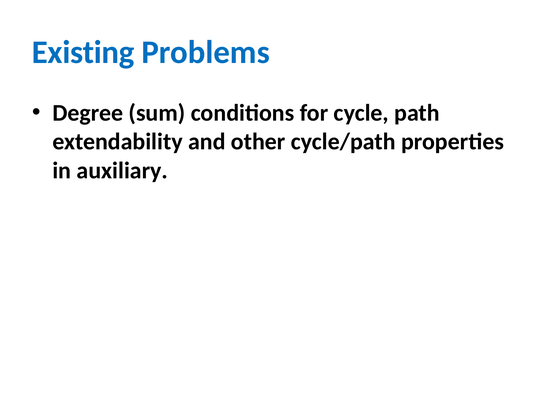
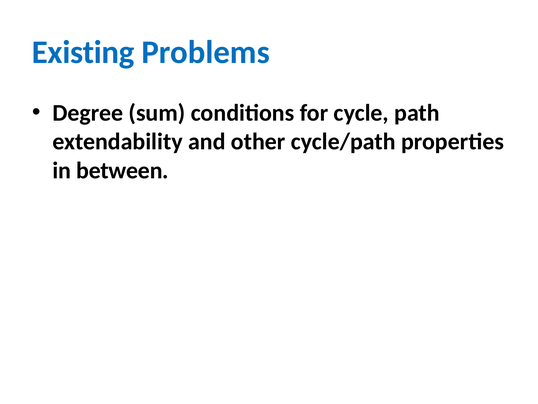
auxiliary: auxiliary -> between
